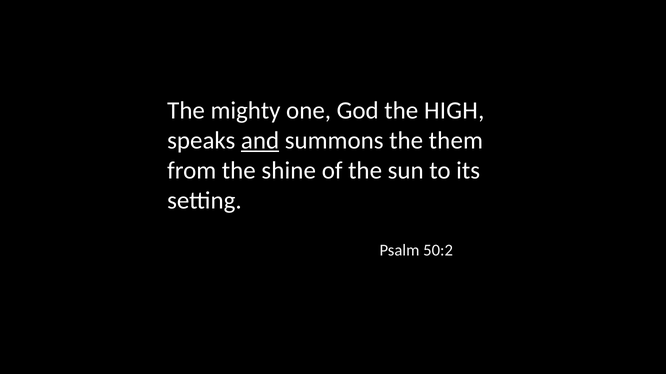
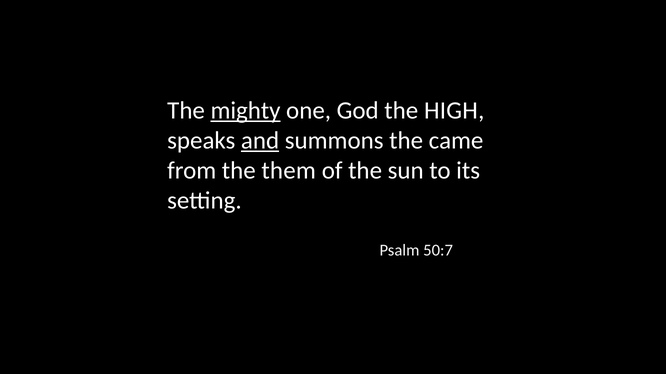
mighty underline: none -> present
them: them -> came
shine: shine -> them
50:2: 50:2 -> 50:7
